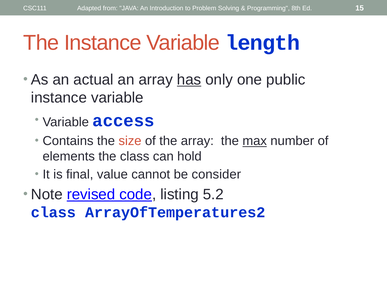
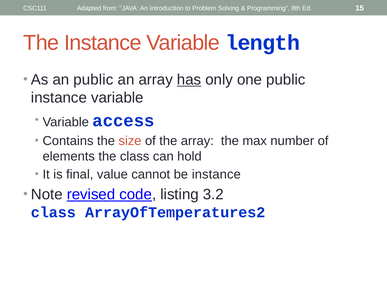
an actual: actual -> public
max underline: present -> none
be consider: consider -> instance
5.2: 5.2 -> 3.2
